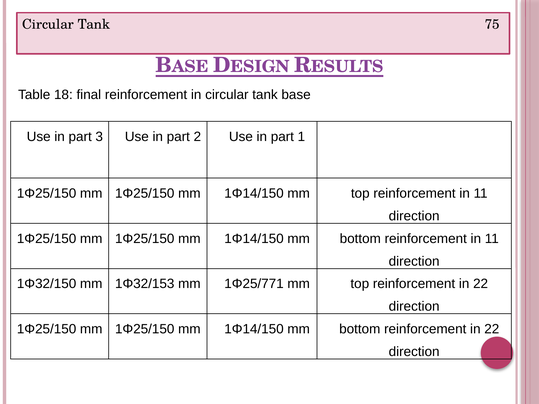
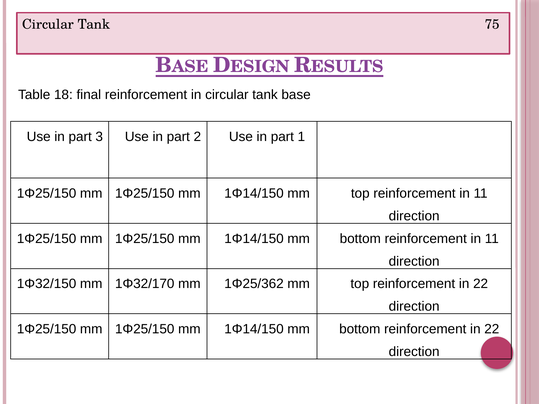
1Φ32/153: 1Φ32/153 -> 1Φ32/170
1Φ25/771: 1Φ25/771 -> 1Φ25/362
